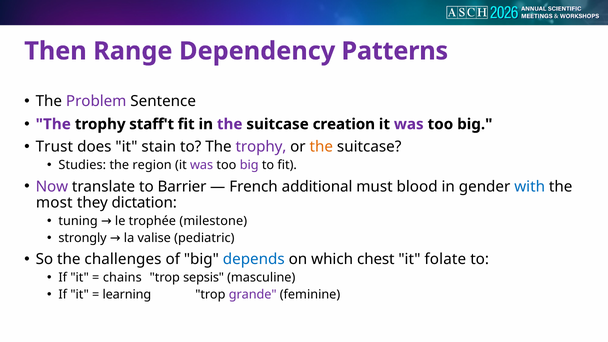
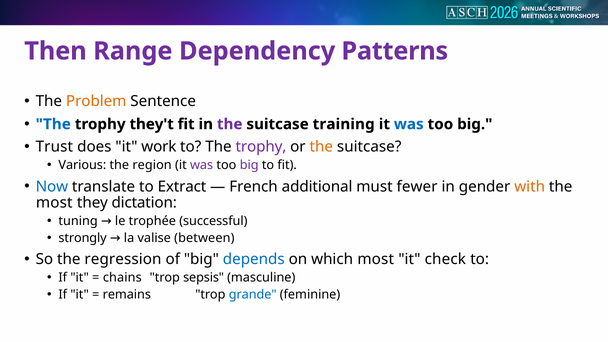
Problem colour: purple -> orange
The at (53, 124) colour: purple -> blue
staff't: staff't -> they't
creation: creation -> training
was at (409, 124) colour: purple -> blue
stain: stain -> work
Studies: Studies -> Various
Now colour: purple -> blue
Barrier: Barrier -> Extract
blood: blood -> fewer
with colour: blue -> orange
milestone: milestone -> successful
pediatric: pediatric -> between
challenges: challenges -> regression
which chest: chest -> most
folate: folate -> check
learning: learning -> remains
grande colour: purple -> blue
